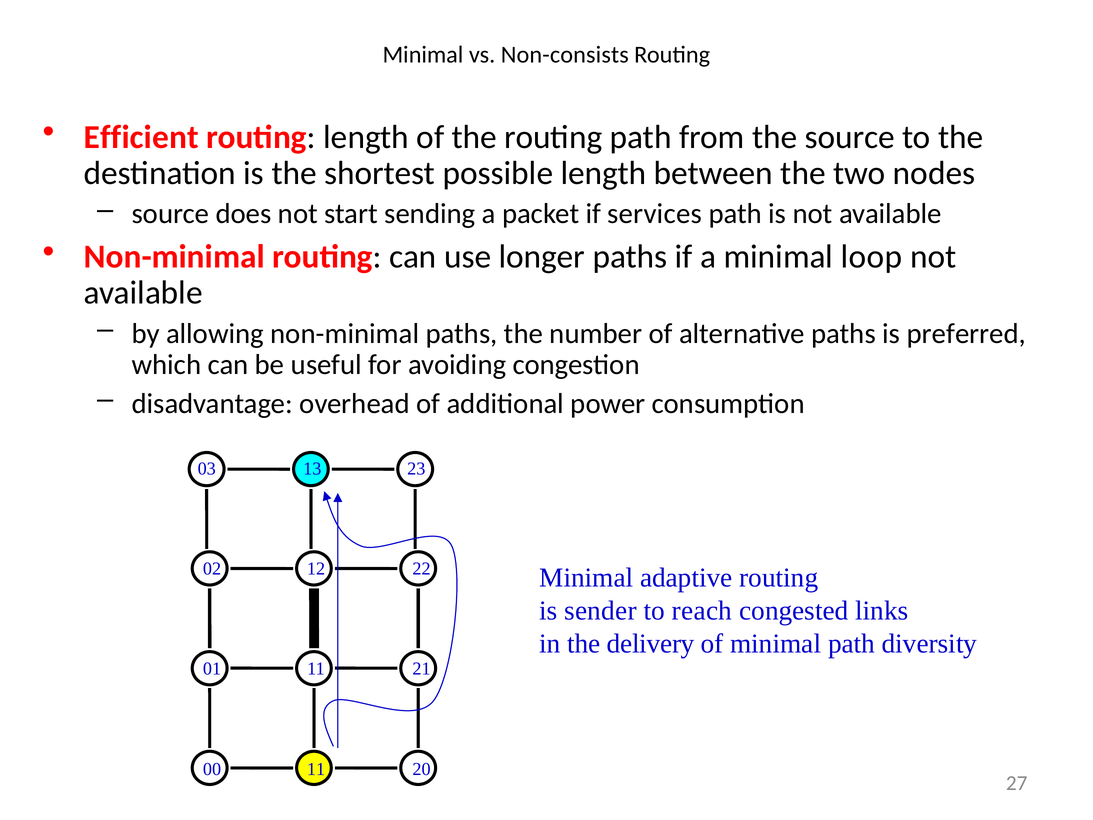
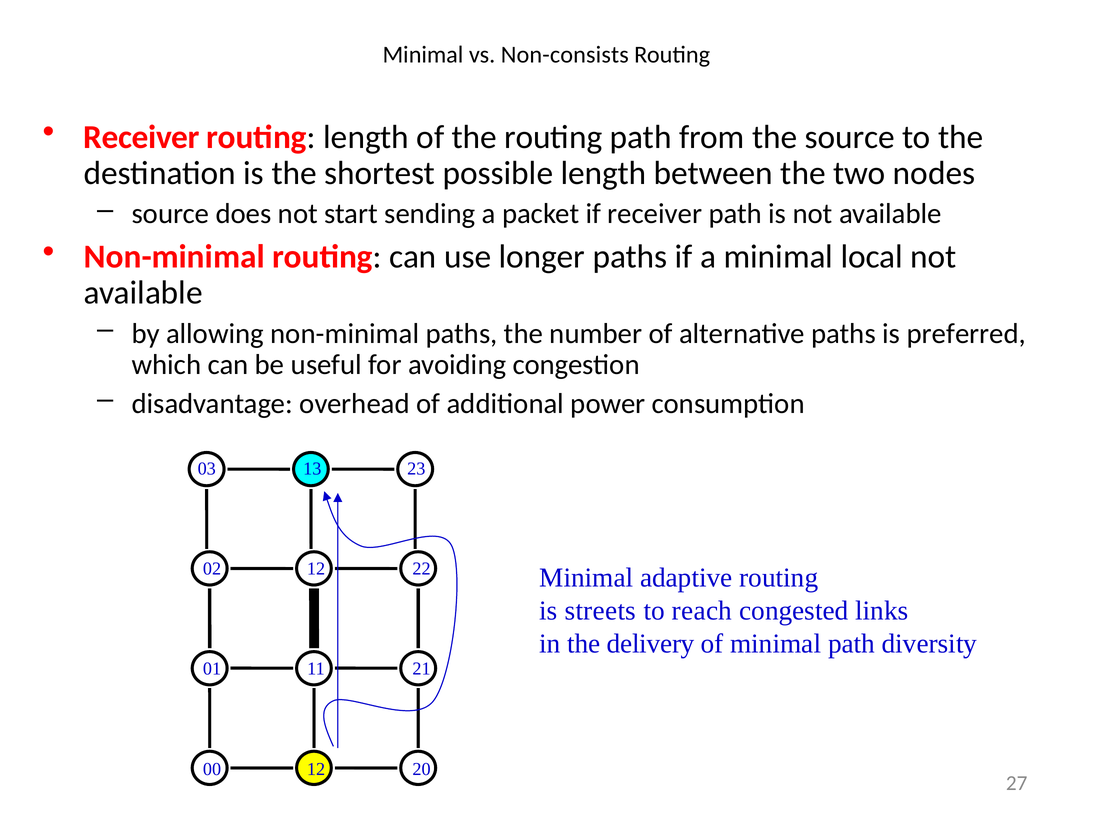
Efficient at (141, 137): Efficient -> Receiver
if services: services -> receiver
loop: loop -> local
sender: sender -> streets
00 11: 11 -> 12
